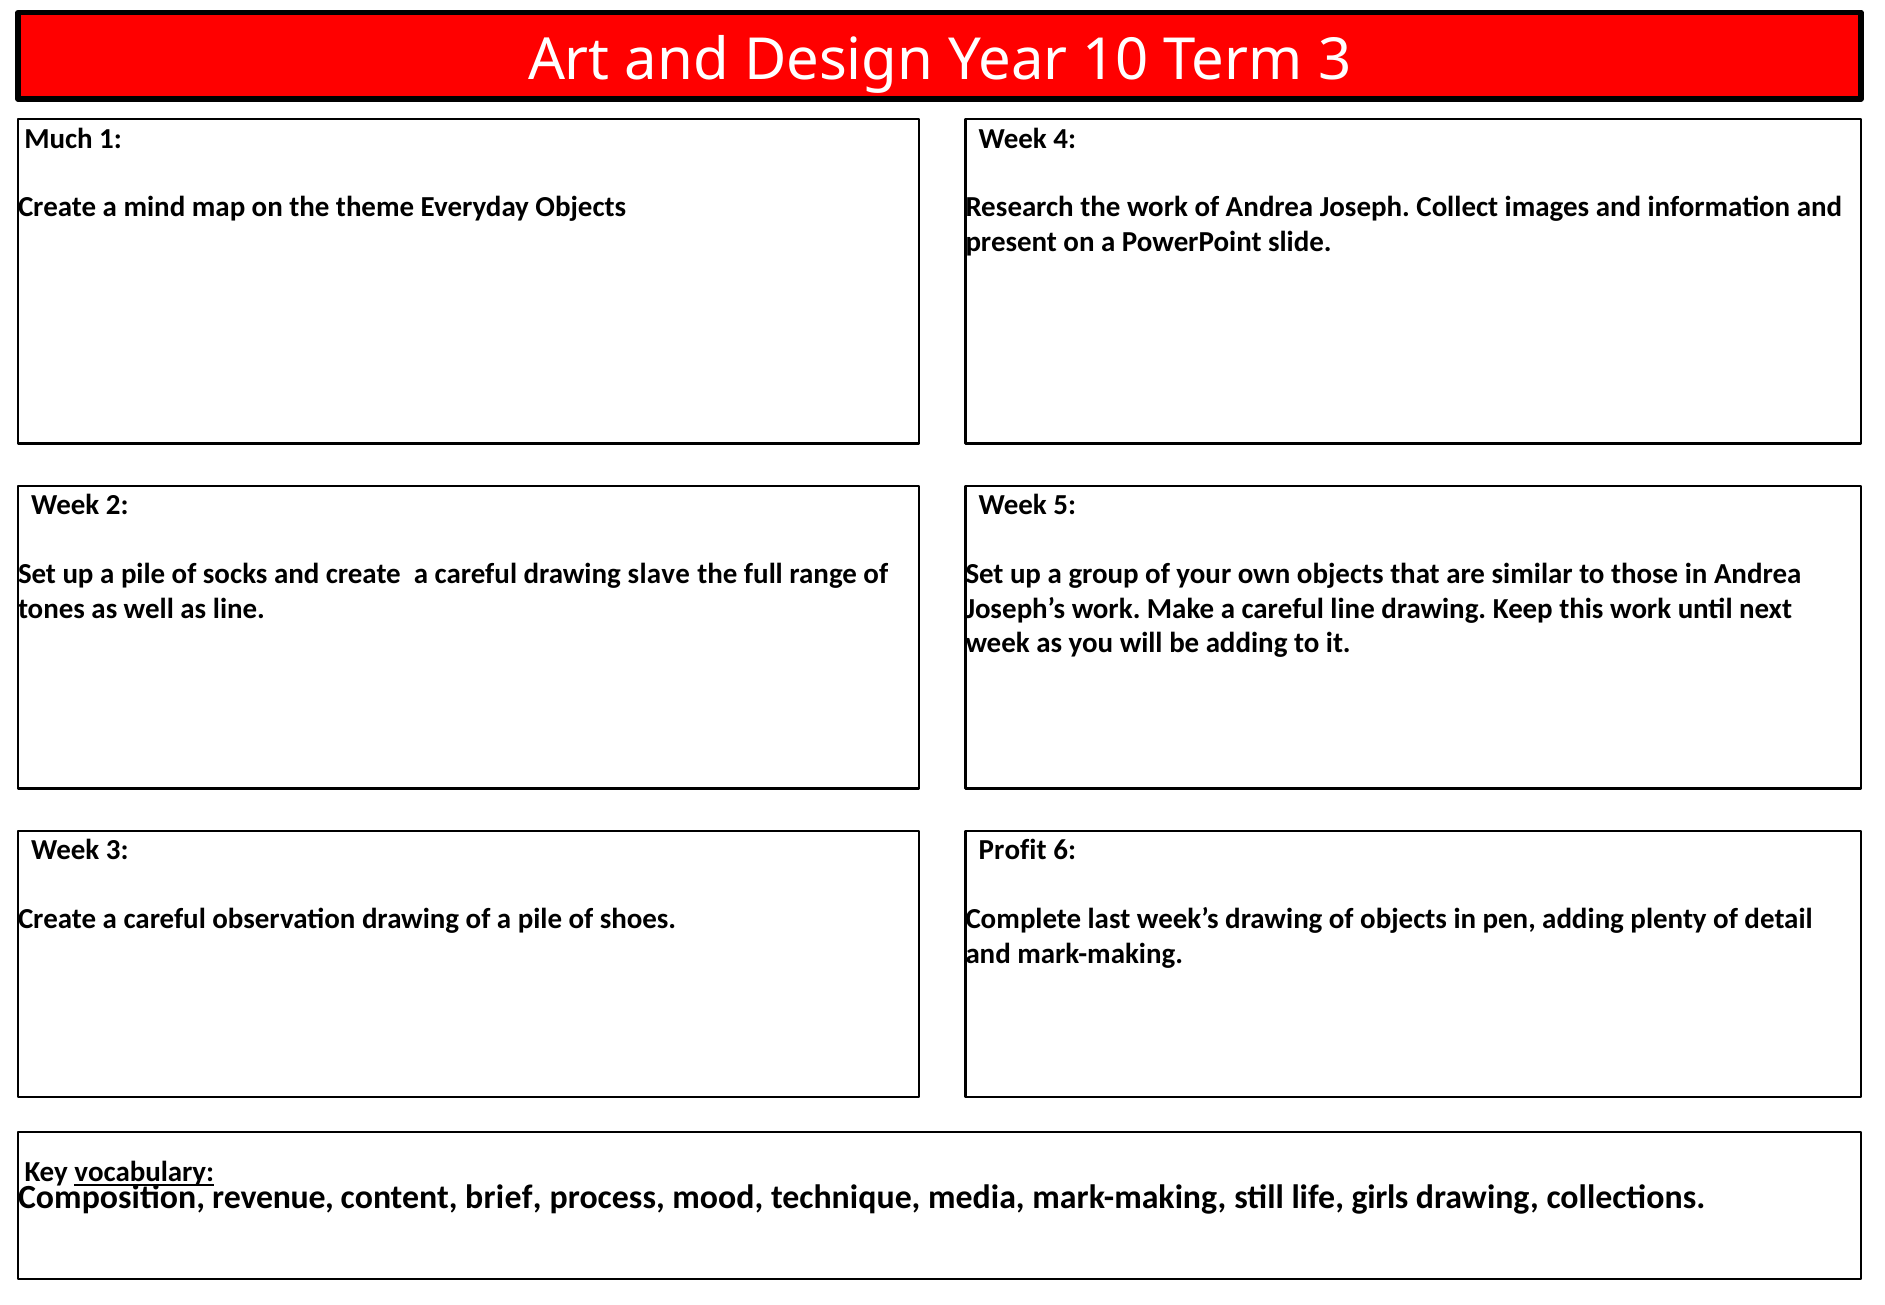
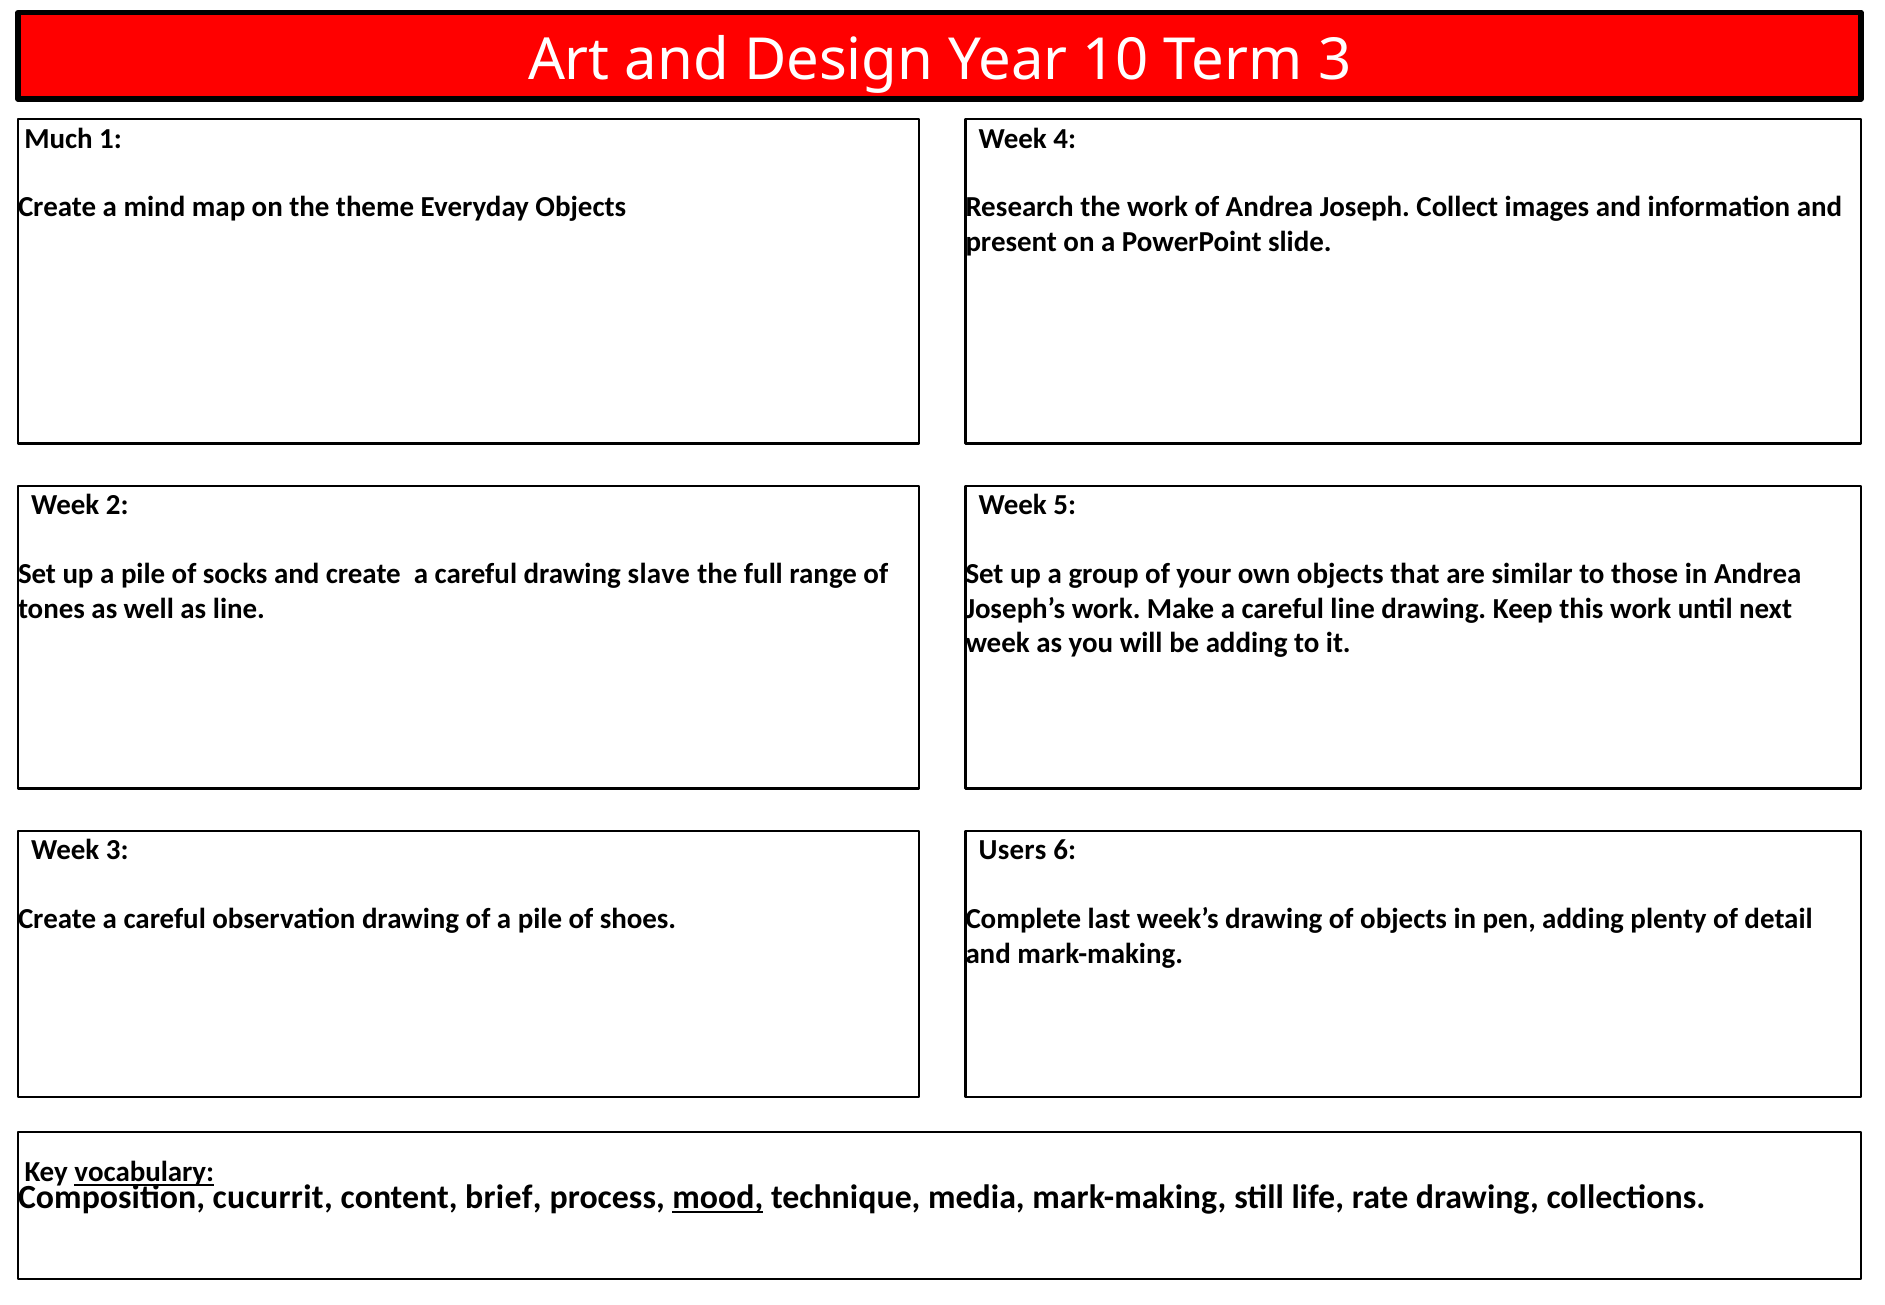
Profit: Profit -> Users
revenue: revenue -> cucurrit
mood underline: none -> present
girls: girls -> rate
